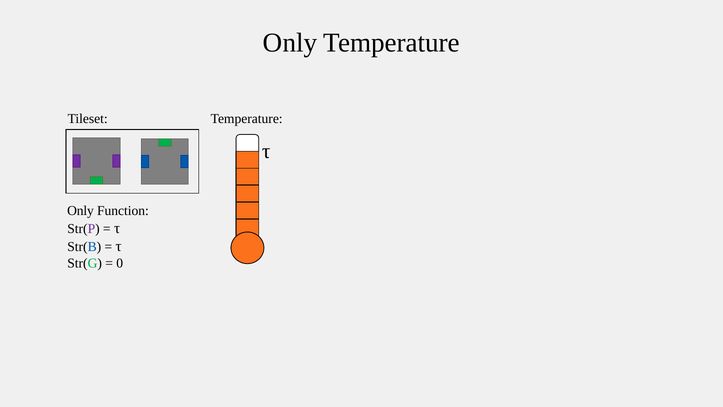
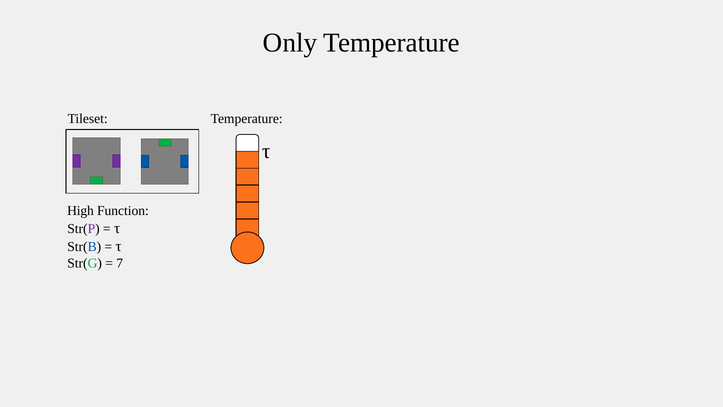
Only at (81, 211): Only -> High
0: 0 -> 7
